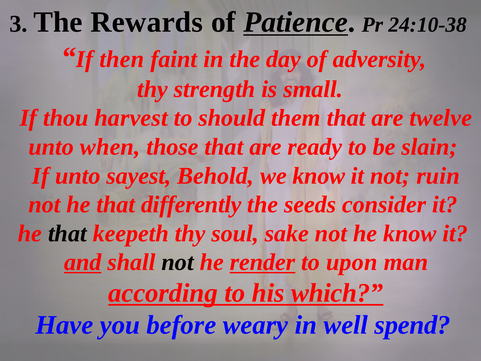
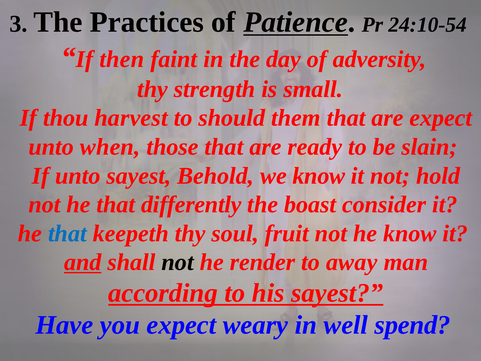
Rewards: Rewards -> Practices
24:10-38: 24:10-38 -> 24:10-54
are twelve: twelve -> expect
ruin: ruin -> hold
seeds: seeds -> boast
that at (67, 233) colour: black -> blue
sake: sake -> fruit
render underline: present -> none
upon: upon -> away
his which: which -> sayest
you before: before -> expect
